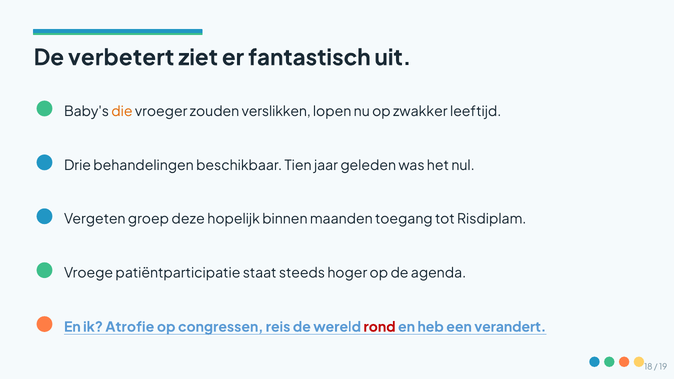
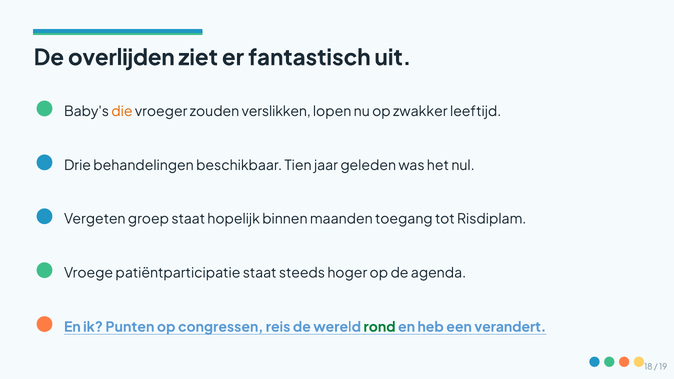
verbetert: verbetert -> overlijden
groep deze: deze -> staat
Atrofie: Atrofie -> Punten
rond colour: red -> green
